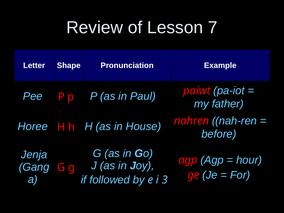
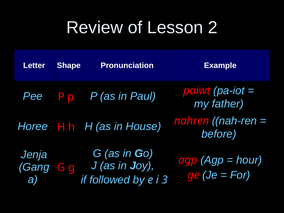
7: 7 -> 2
